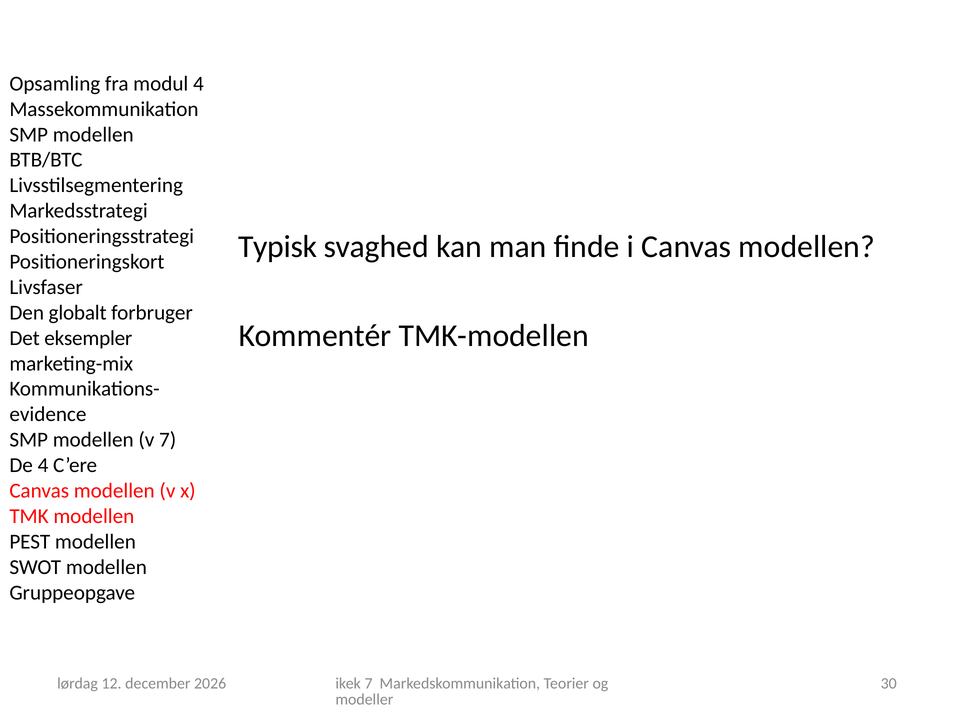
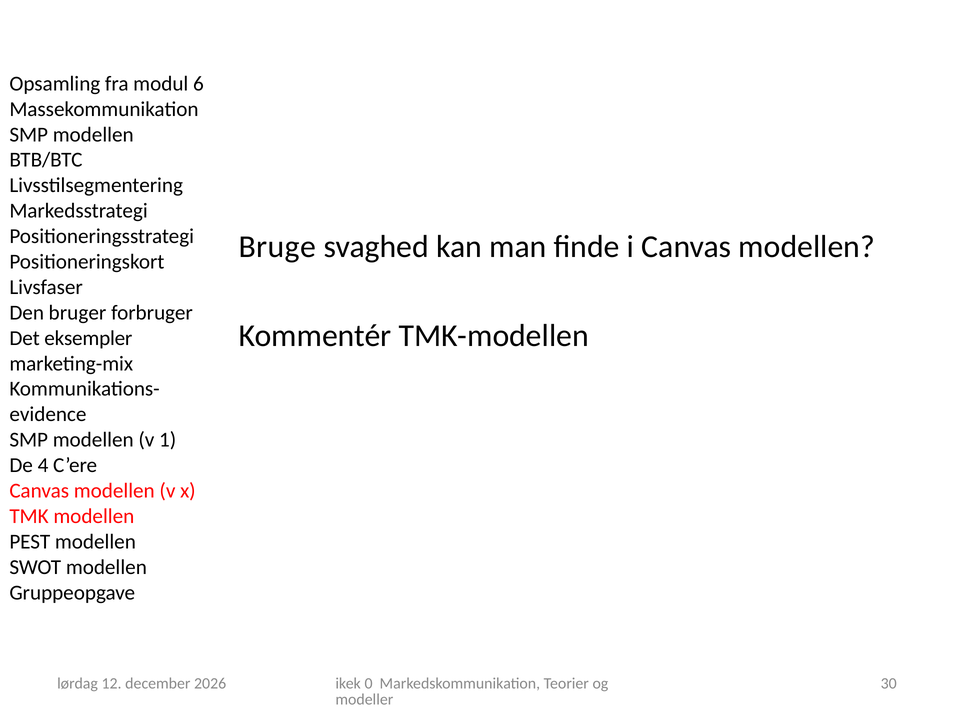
modul 4: 4 -> 6
Typisk: Typisk -> Bruge
globalt: globalt -> bruger
v 7: 7 -> 1
ikek 7: 7 -> 0
